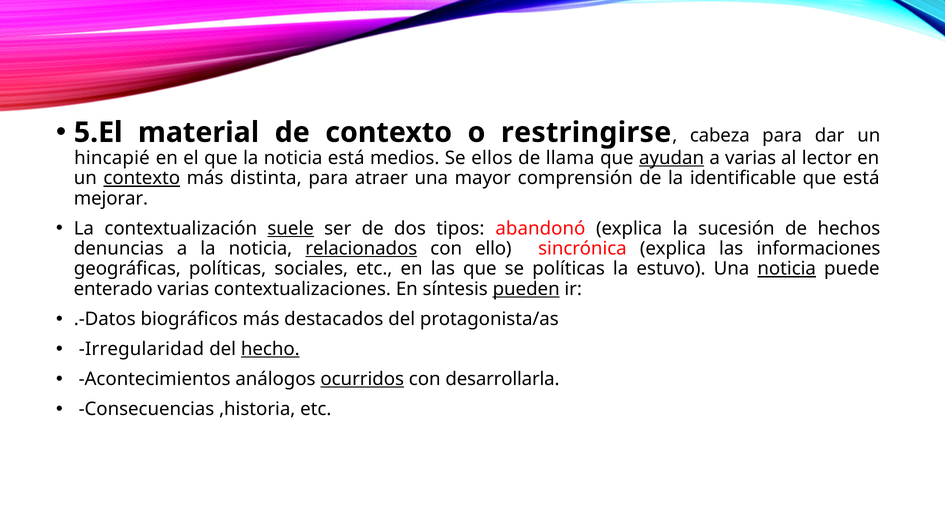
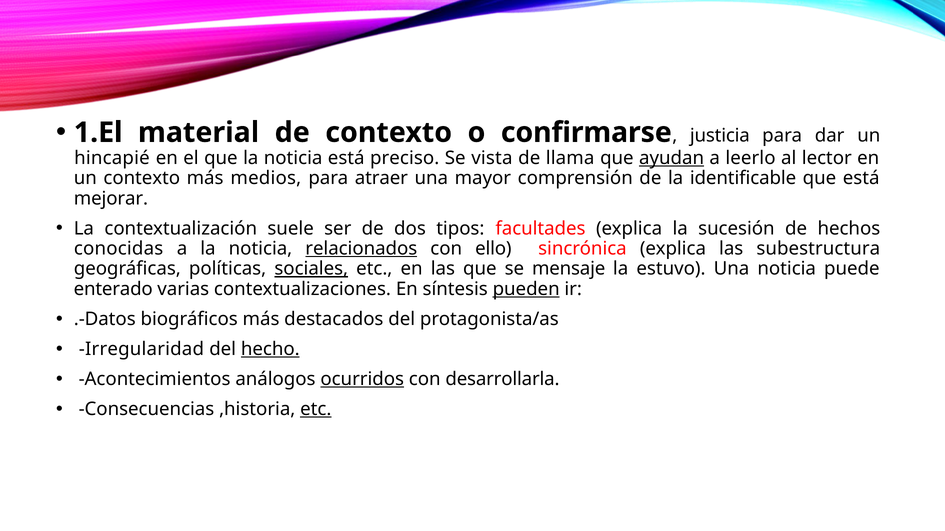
5.El: 5.El -> 1.El
restringirse: restringirse -> confirmarse
cabeza: cabeza -> justicia
medios: medios -> preciso
ellos: ellos -> vista
a varias: varias -> leerlo
contexto at (142, 178) underline: present -> none
distinta: distinta -> medios
suele underline: present -> none
abandonó: abandonó -> facultades
denuncias: denuncias -> conocidas
informaciones: informaciones -> subestructura
sociales underline: none -> present
se políticas: políticas -> mensaje
noticia at (787, 269) underline: present -> none
etc at (316, 409) underline: none -> present
